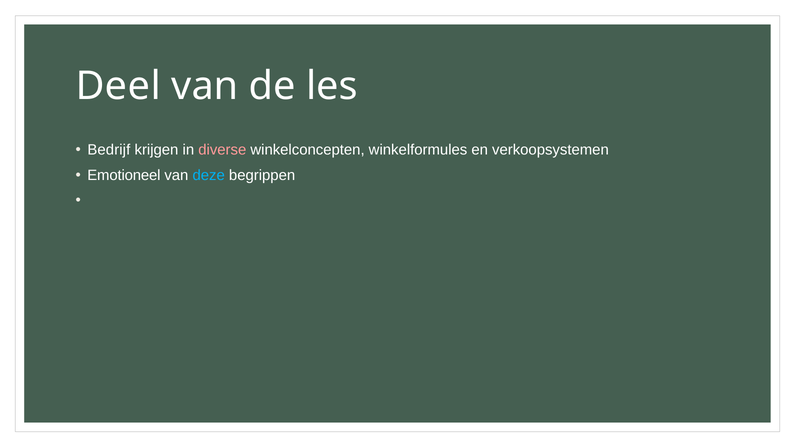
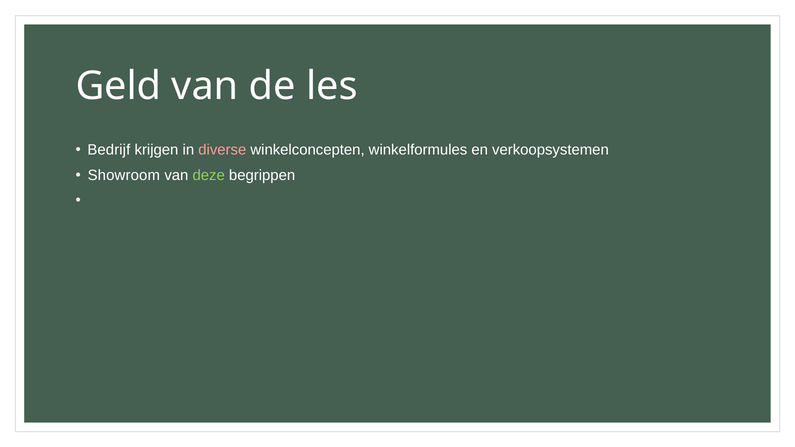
Deel: Deel -> Geld
Emotioneel: Emotioneel -> Showroom
deze colour: light blue -> light green
